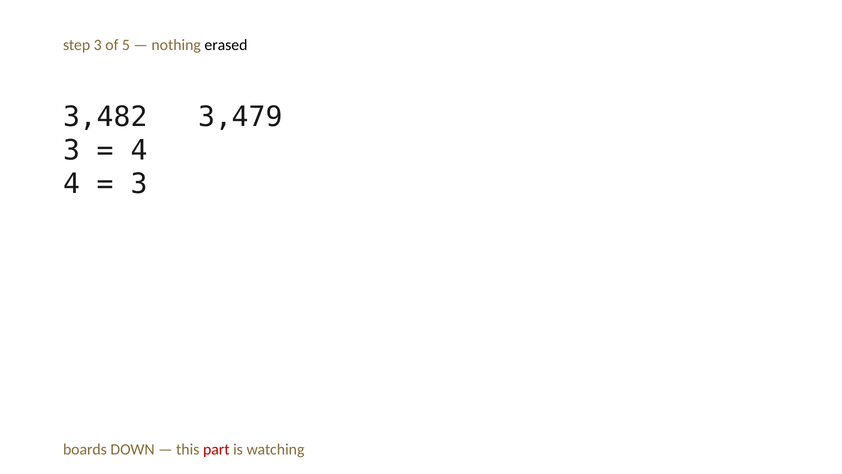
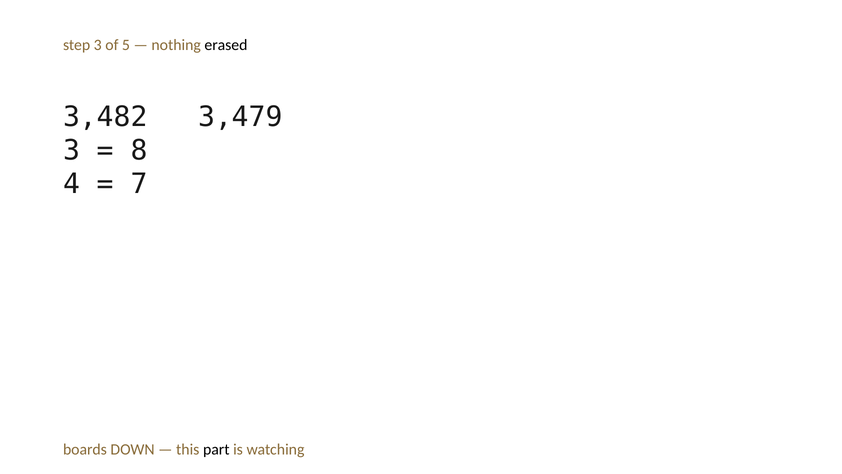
4 at (139, 150): 4 -> 8
3 at (139, 184): 3 -> 7
part colour: red -> black
